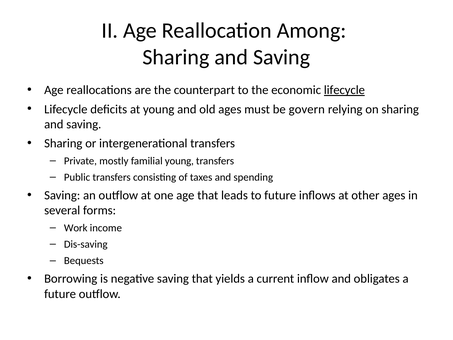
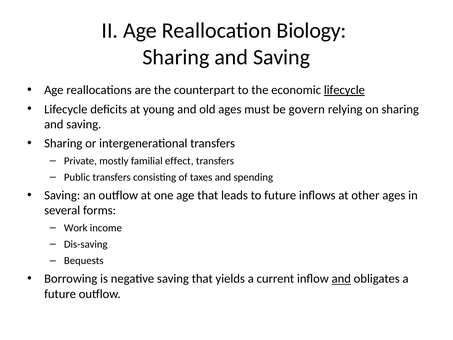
Among: Among -> Biology
familial young: young -> effect
and at (341, 279) underline: none -> present
